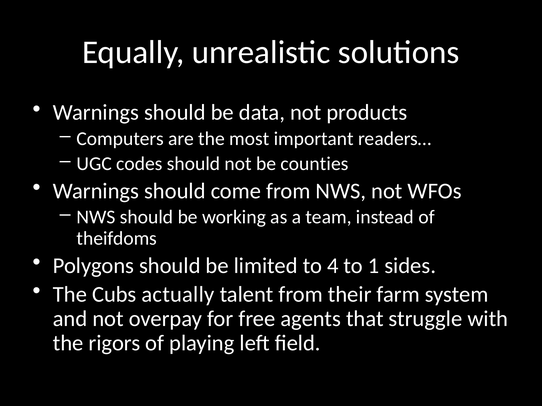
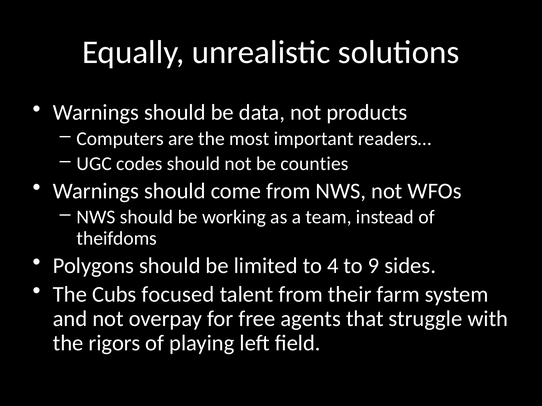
1: 1 -> 9
actually: actually -> focused
